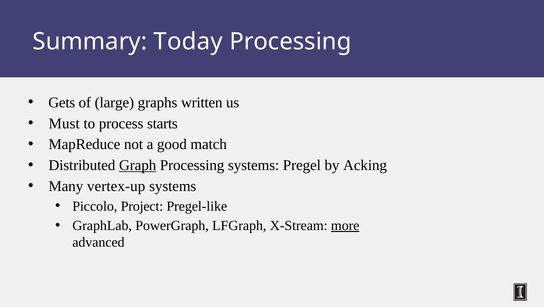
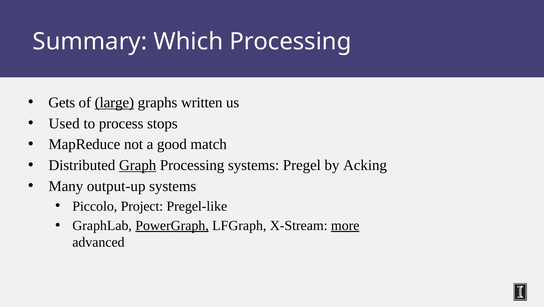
Today: Today -> Which
large underline: none -> present
Must: Must -> Used
starts: starts -> stops
vertex-up: vertex-up -> output-up
PowerGraph underline: none -> present
